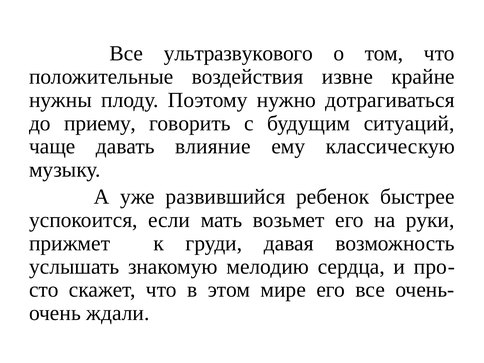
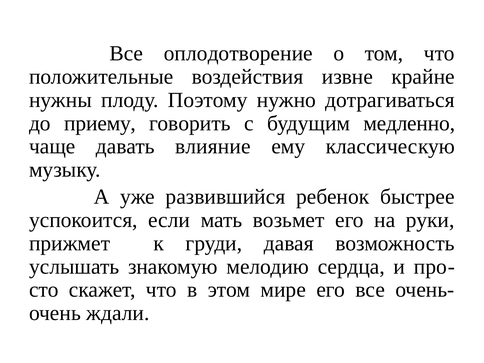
ультразвукового: ультразвукового -> оплодотворение
ситуаций: ситуаций -> медленно
